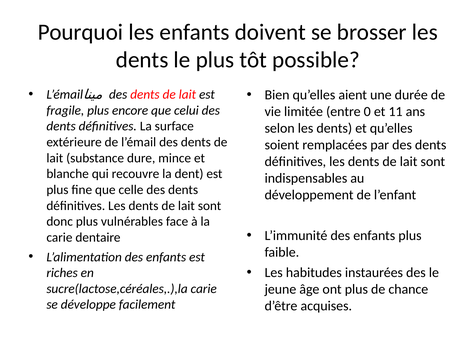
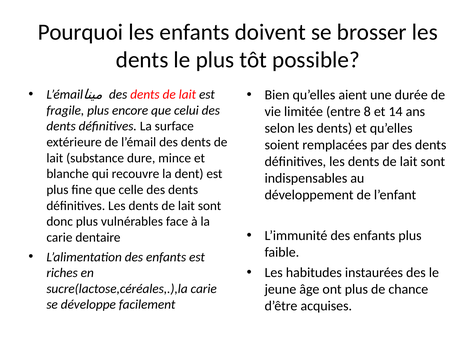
0: 0 -> 8
11: 11 -> 14
